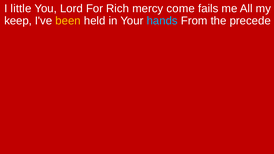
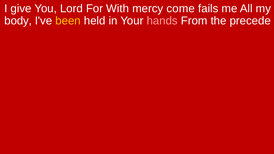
little: little -> give
Rich: Rich -> With
keep: keep -> body
hands colour: light blue -> pink
